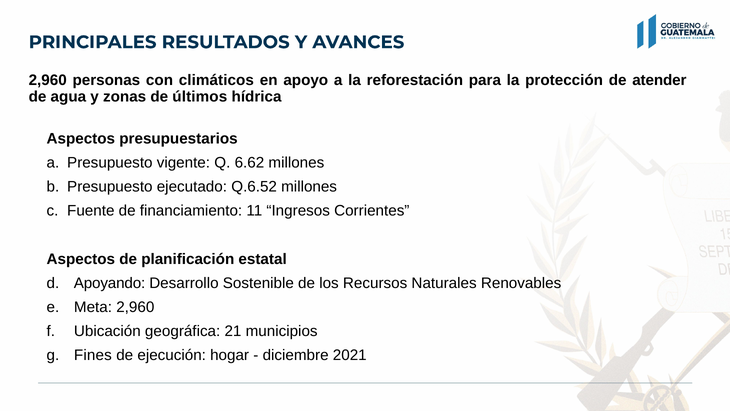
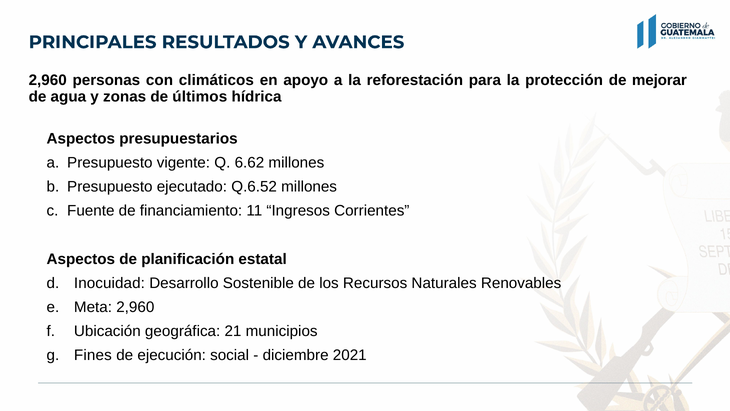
atender: atender -> mejorar
Apoyando: Apoyando -> Inocuidad
hogar: hogar -> social
